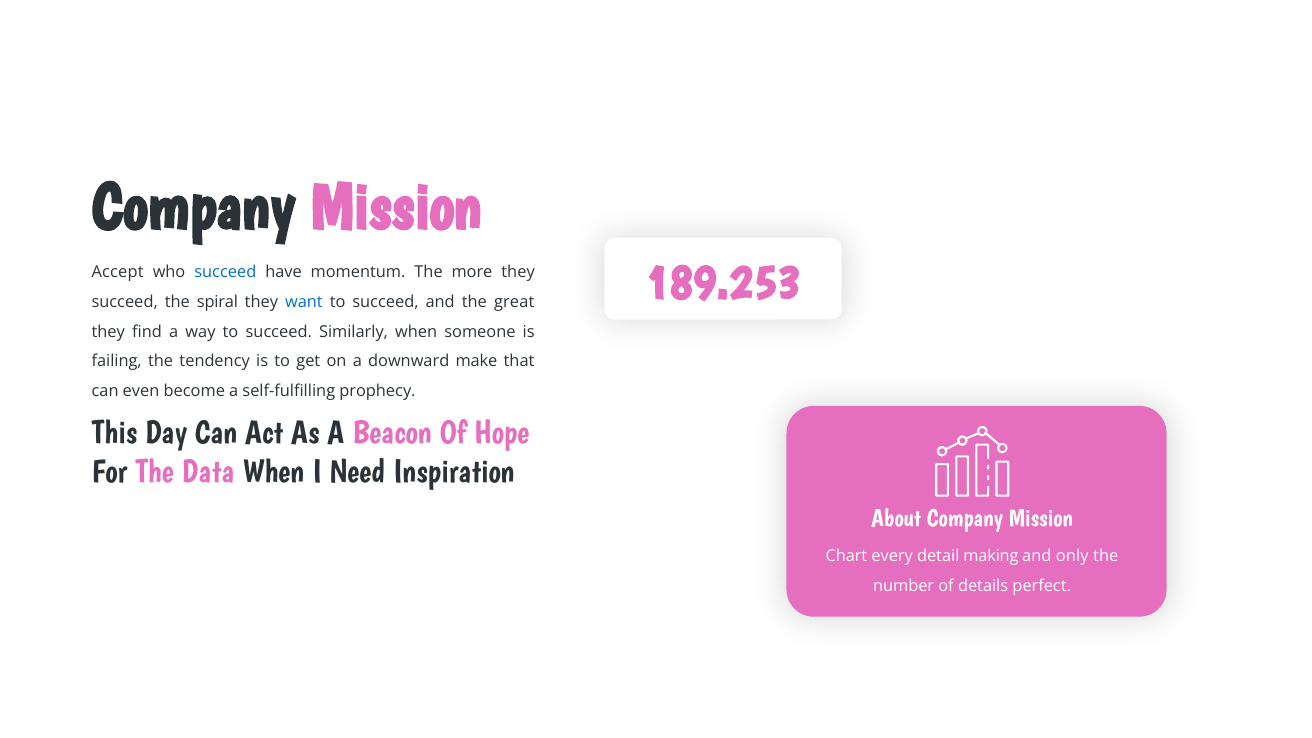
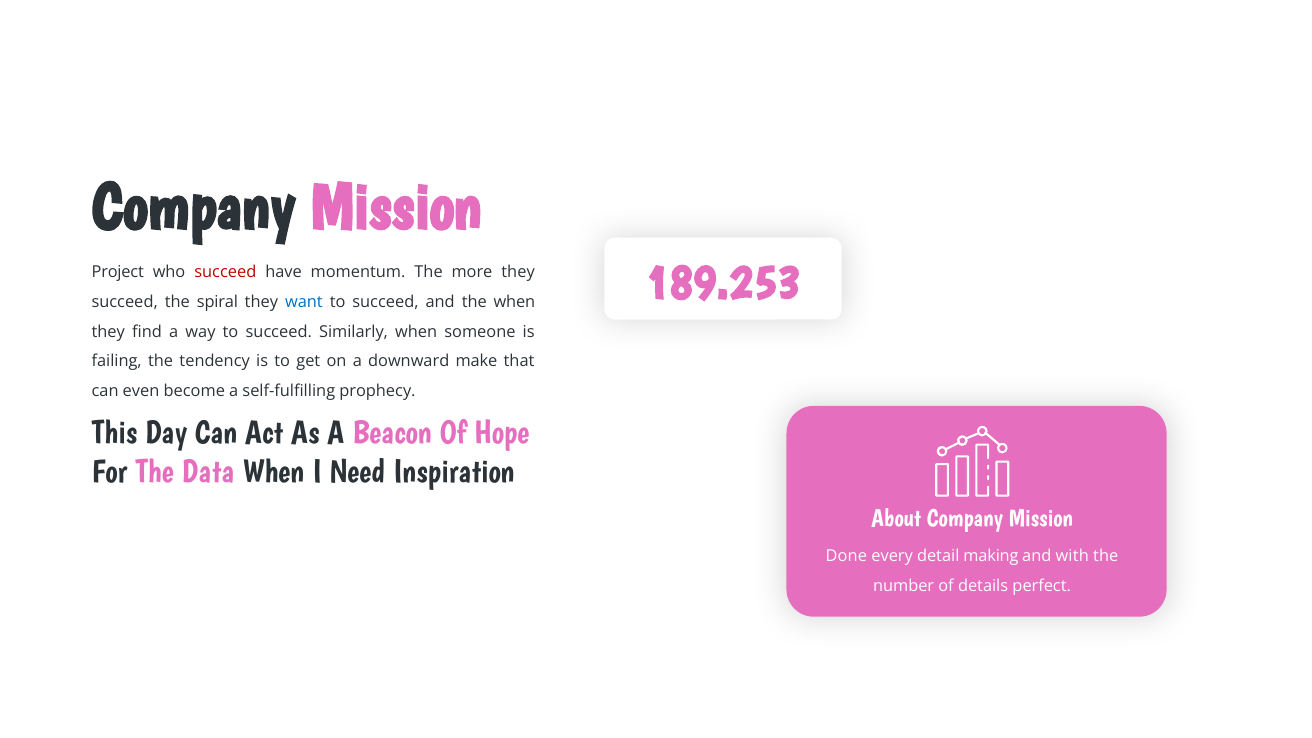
Accept: Accept -> Project
succeed at (225, 273) colour: blue -> red
the great: great -> when
Chart: Chart -> Done
only: only -> with
